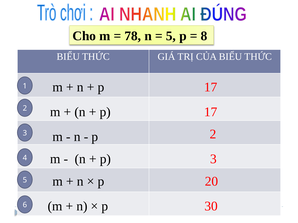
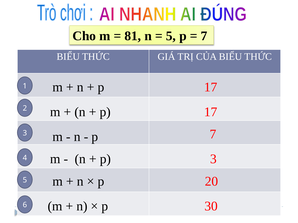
78: 78 -> 81
8 at (204, 36): 8 -> 7
p 2: 2 -> 7
